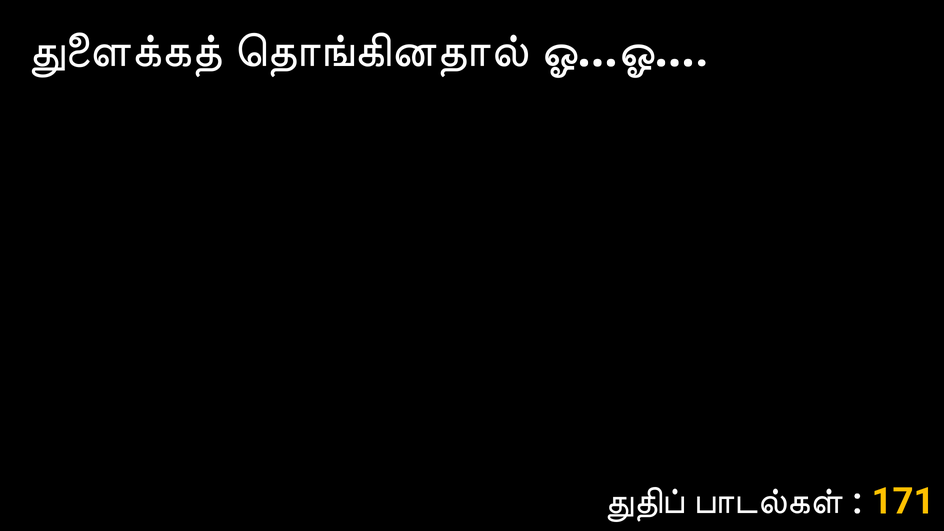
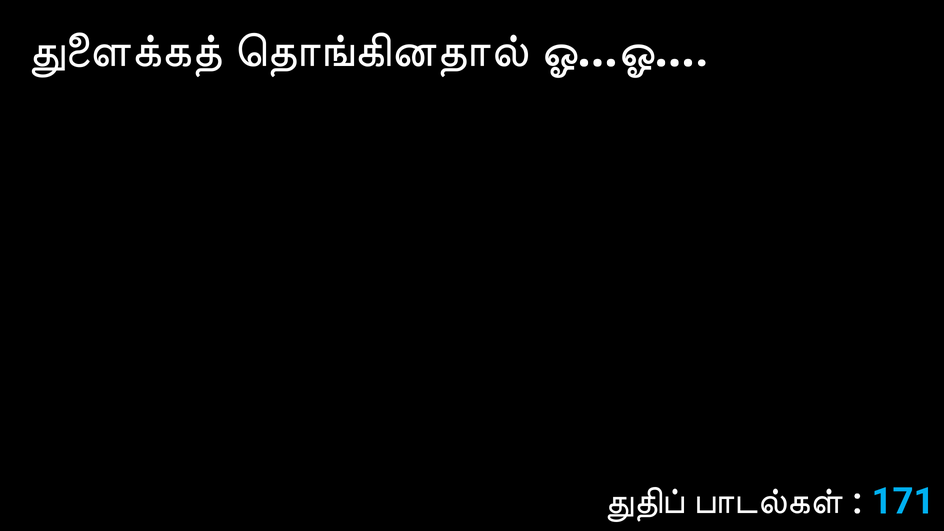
171 colour: yellow -> light blue
